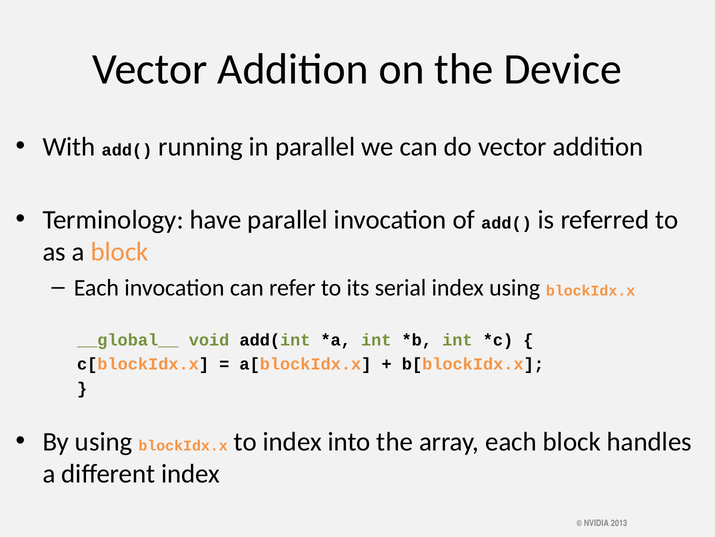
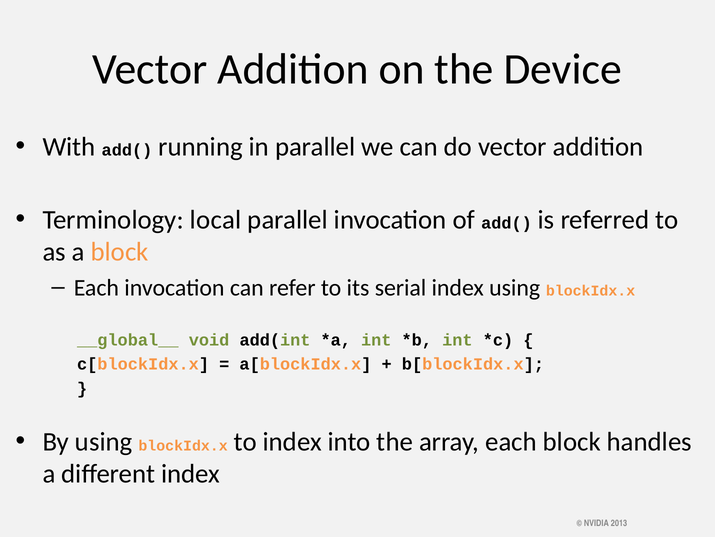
have: have -> local
